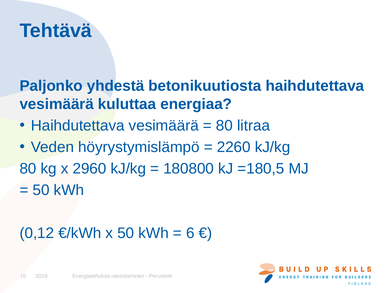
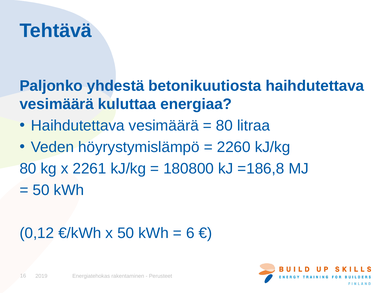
2960: 2960 -> 2261
=180,5: =180,5 -> =186,8
